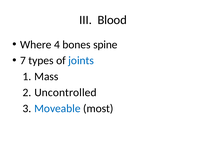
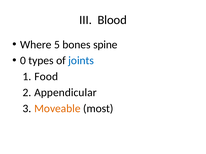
4: 4 -> 5
7: 7 -> 0
Mass: Mass -> Food
Uncontrolled: Uncontrolled -> Appendicular
Moveable colour: blue -> orange
